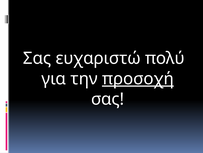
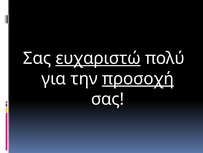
ευχαριστώ underline: none -> present
